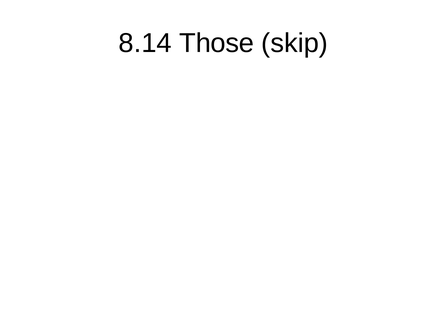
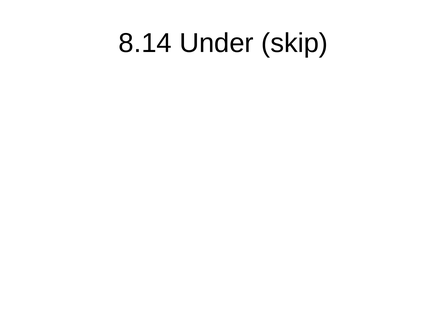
Those: Those -> Under
